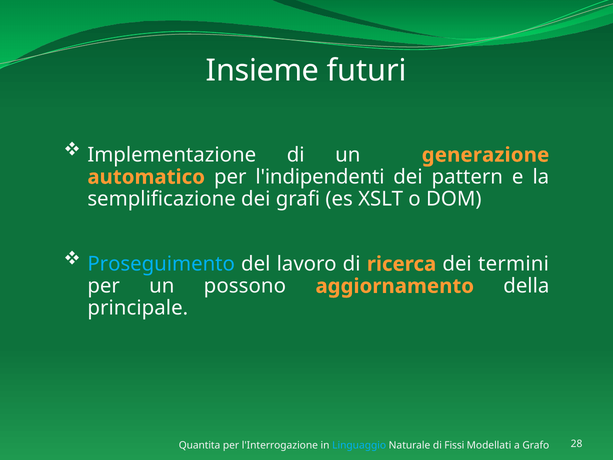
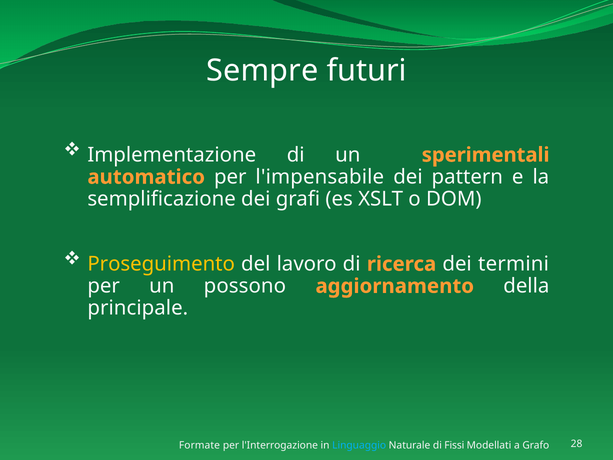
Insieme: Insieme -> Sempre
generazione: generazione -> sperimentali
l'indipendenti: l'indipendenti -> l'impensabile
Proseguimento colour: light blue -> yellow
Quantita: Quantita -> Formate
